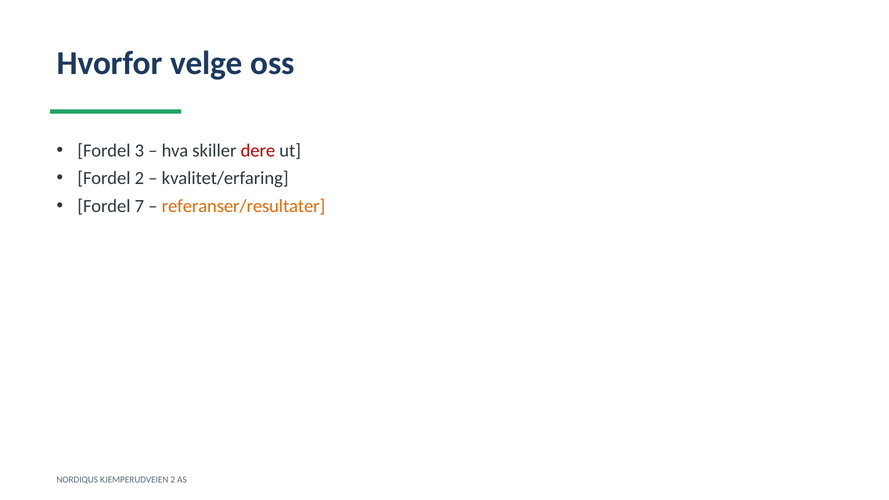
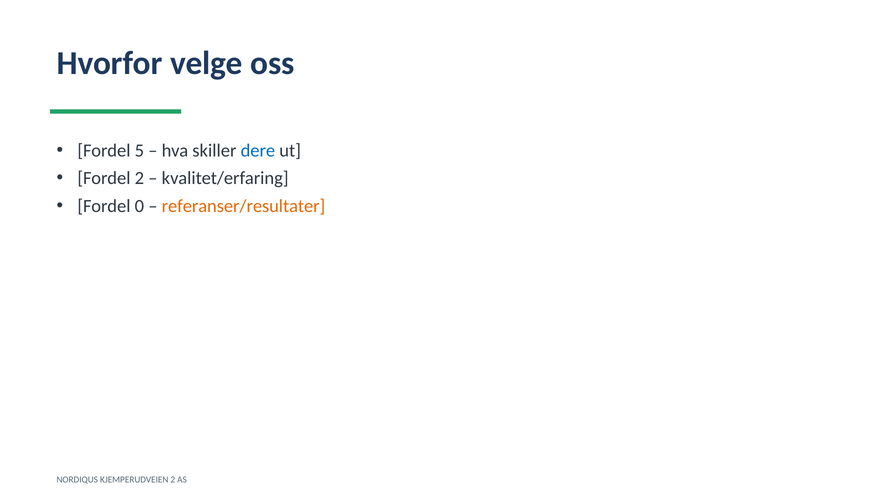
3: 3 -> 5
dere colour: red -> blue
7: 7 -> 0
